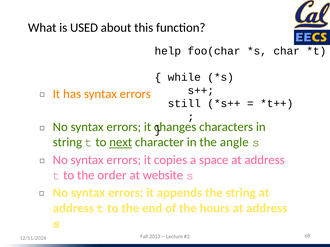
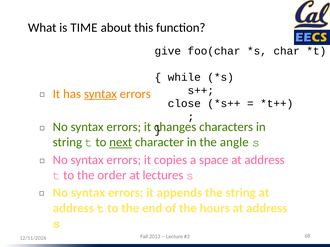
USED: USED -> TIME
help: help -> give
syntax at (100, 94) underline: none -> present
still: still -> close
website: website -> lectures
